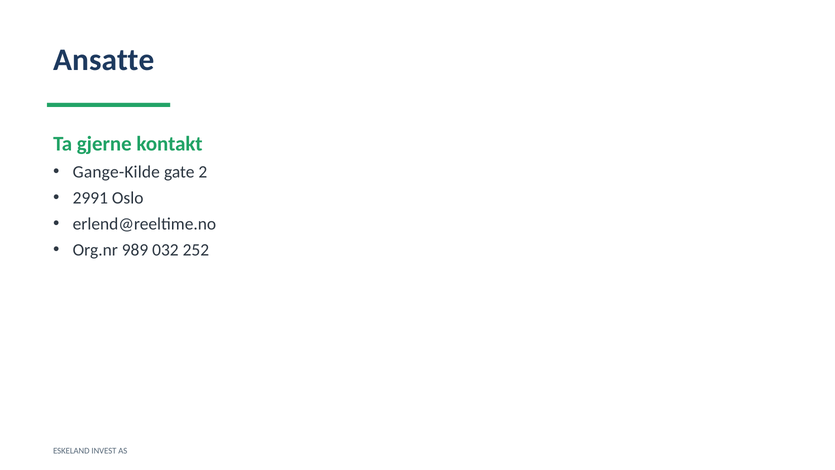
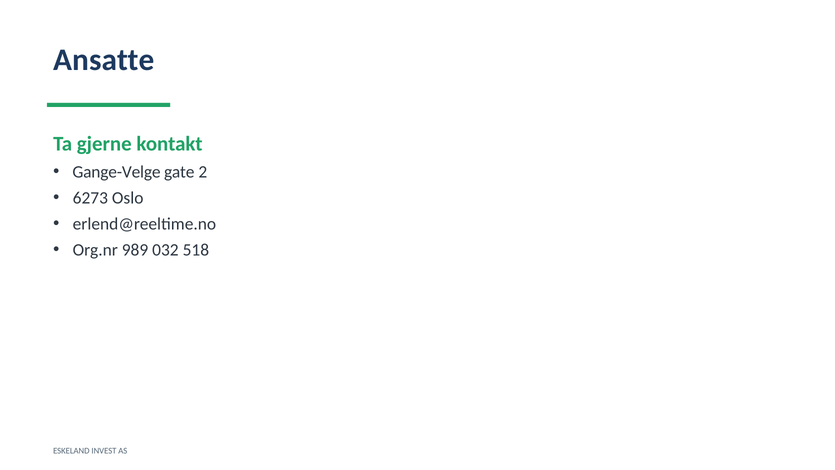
Gange-Kilde: Gange-Kilde -> Gange-Velge
2991: 2991 -> 6273
252: 252 -> 518
